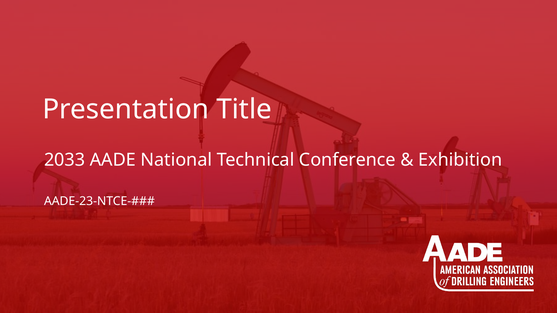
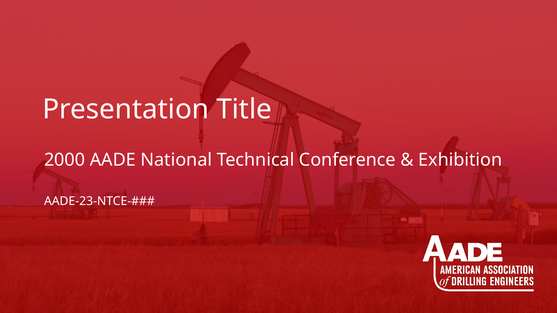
2033: 2033 -> 2000
